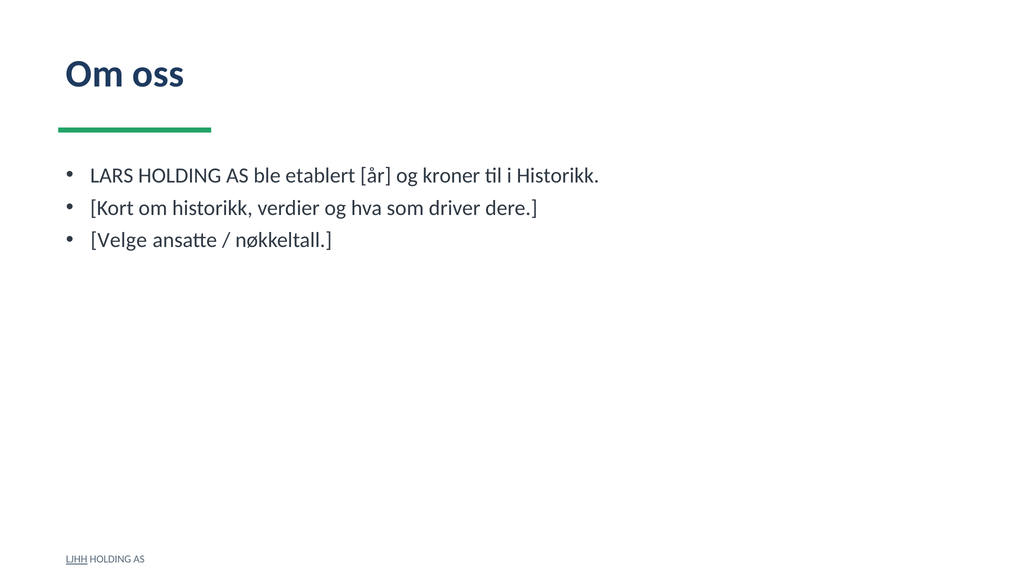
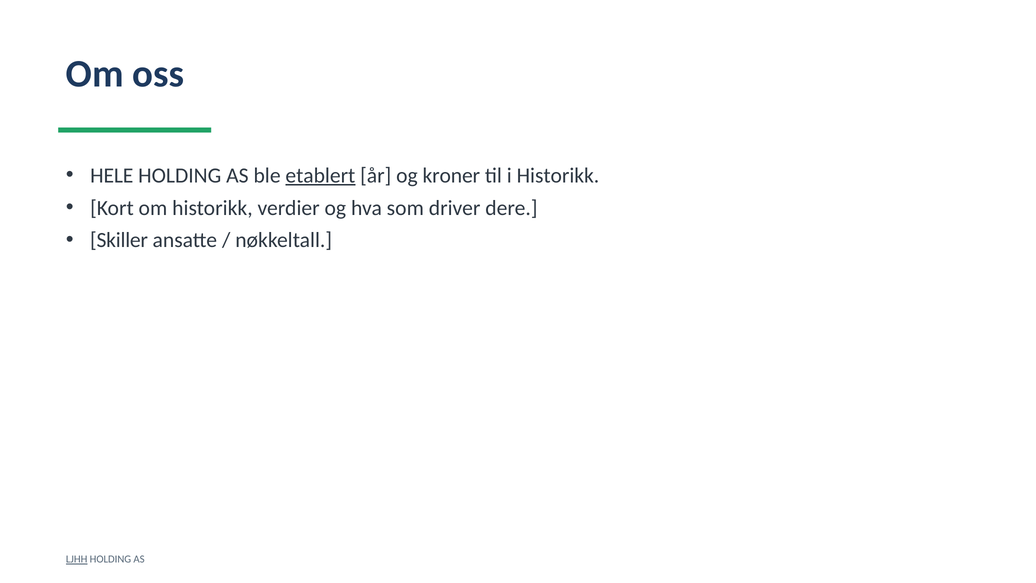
LARS: LARS -> HELE
etablert underline: none -> present
Velge: Velge -> Skiller
